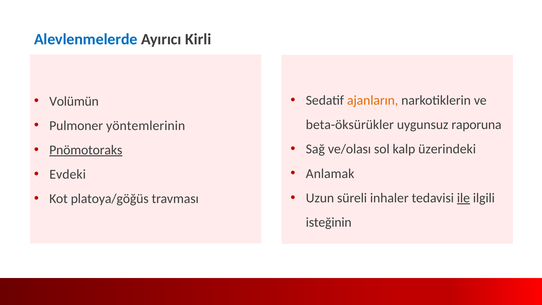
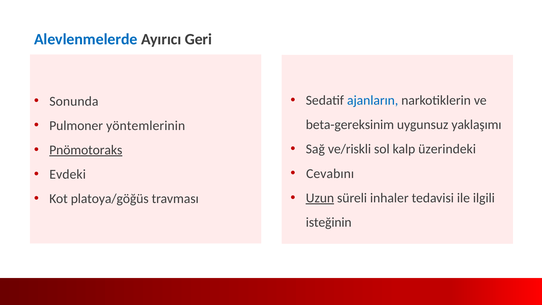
Kirli: Kirli -> Geri
ajanların colour: orange -> blue
Volümün: Volümün -> Sonunda
beta-öksürükler: beta-öksürükler -> beta-gereksinim
raporuna: raporuna -> yaklaşımı
ve/olası: ve/olası -> ve/riskli
Anlamak: Anlamak -> Cevabını
Uzun underline: none -> present
ile underline: present -> none
